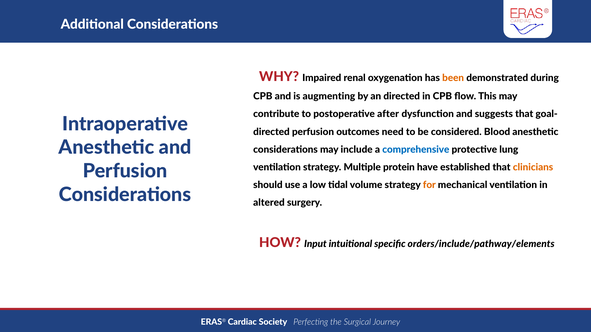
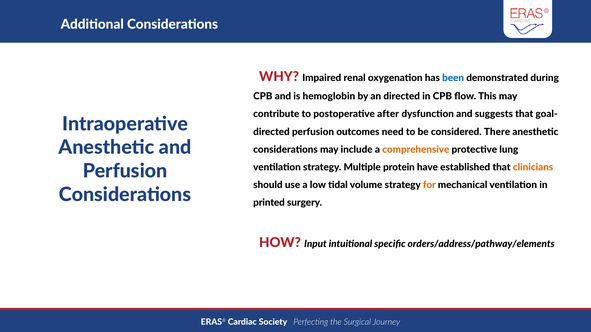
been colour: orange -> blue
augmenting: augmenting -> hemoglobin
Blood: Blood -> There
comprehensive colour: blue -> orange
altered: altered -> printed
orders/include/pathway/elements: orders/include/pathway/elements -> orders/address/pathway/elements
